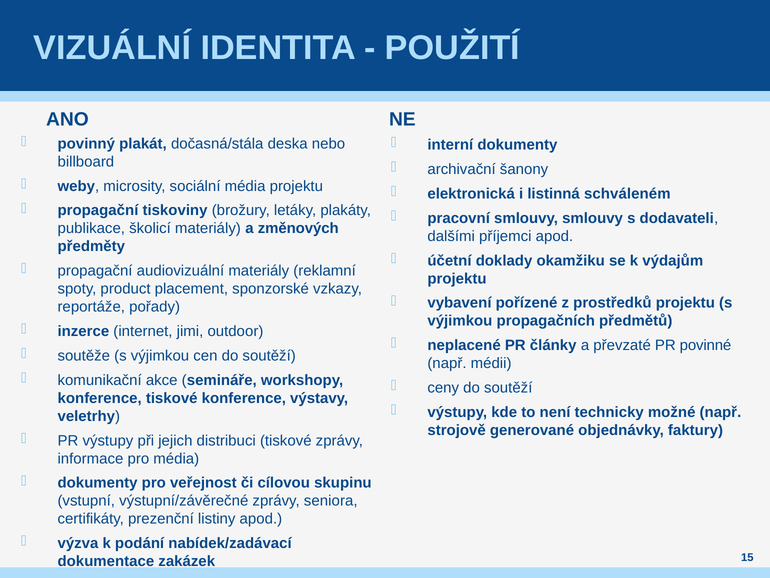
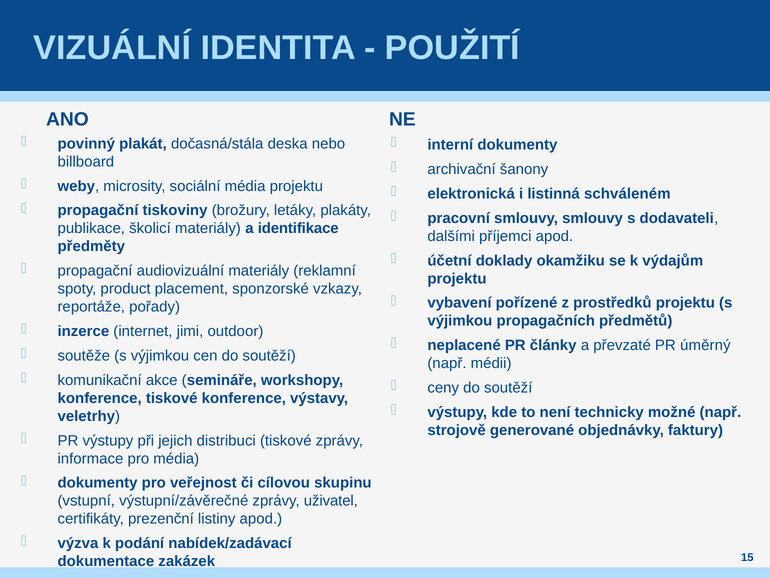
změnových: změnových -> identifikace
povinné: povinné -> úměrný
seniora: seniora -> uživatel
